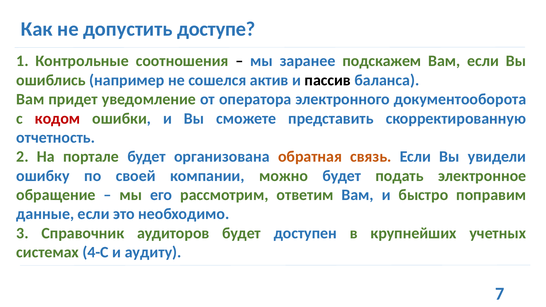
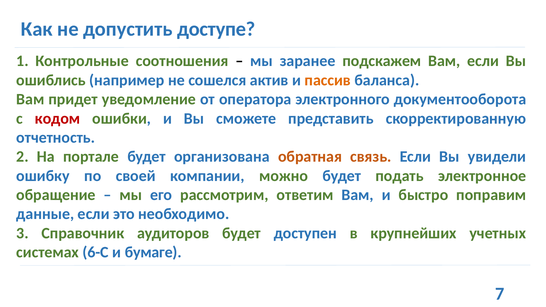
пассив colour: black -> orange
4-С: 4-С -> 6-С
аудиту: аудиту -> бумаге
